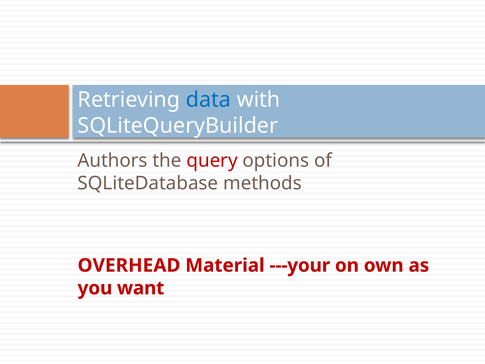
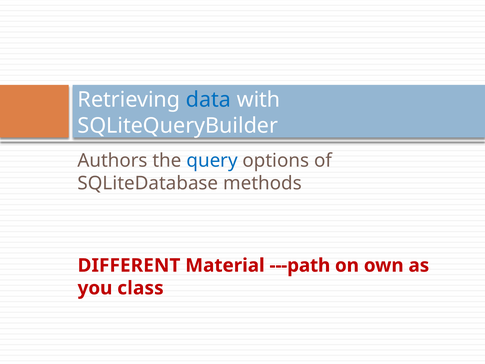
query colour: red -> blue
OVERHEAD: OVERHEAD -> DIFFERENT
---your: ---your -> ---path
want: want -> class
